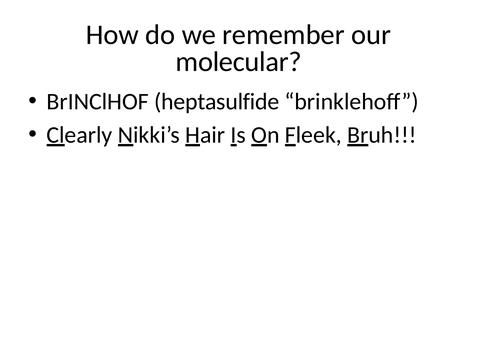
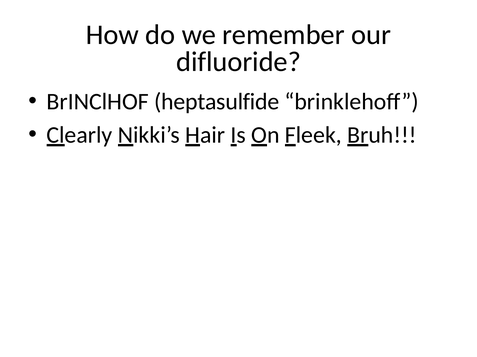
molecular: molecular -> difluoride
